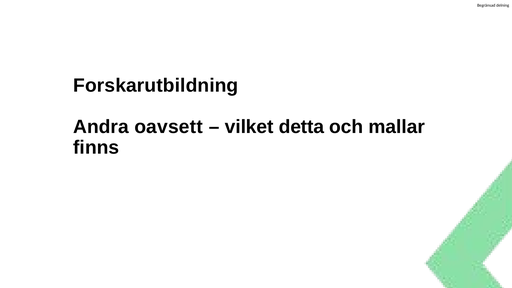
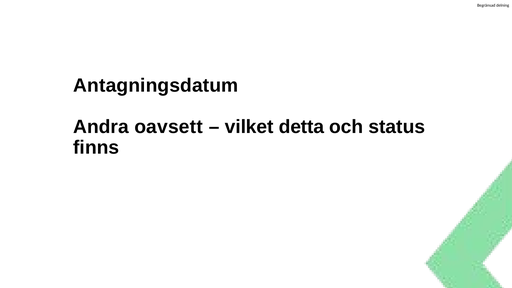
Forskarutbildning: Forskarutbildning -> Antagningsdatum
mallar: mallar -> status
